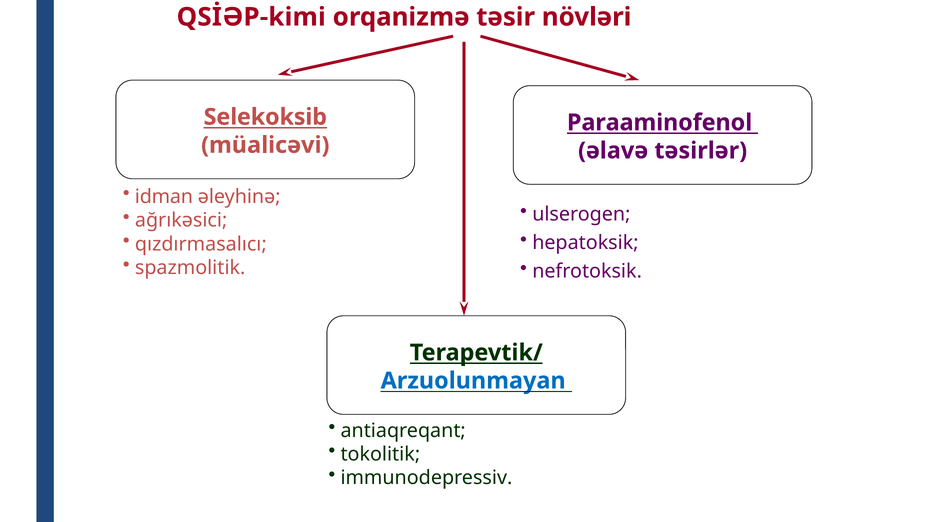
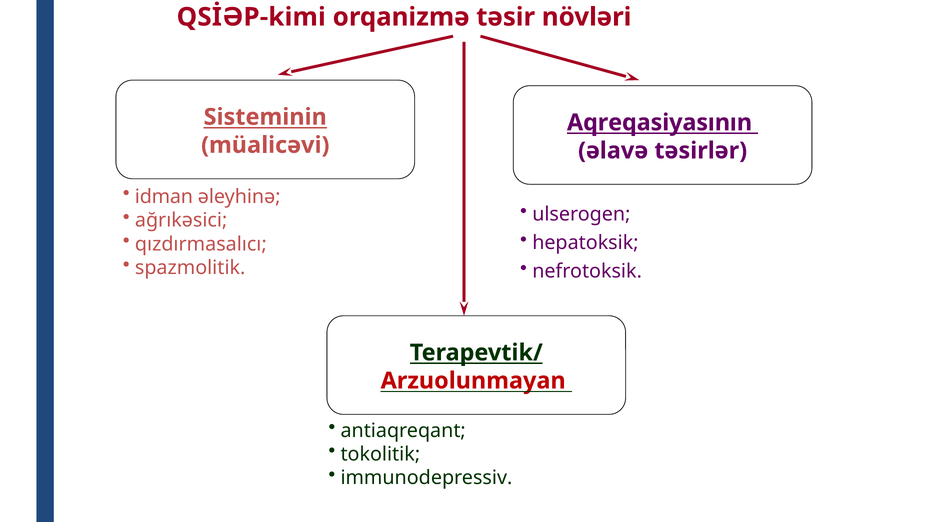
Selekoksib: Selekoksib -> Sisteminin
Paraaminofenol: Paraaminofenol -> Aqreqasiyasının
Arzuolunmayan colour: blue -> red
